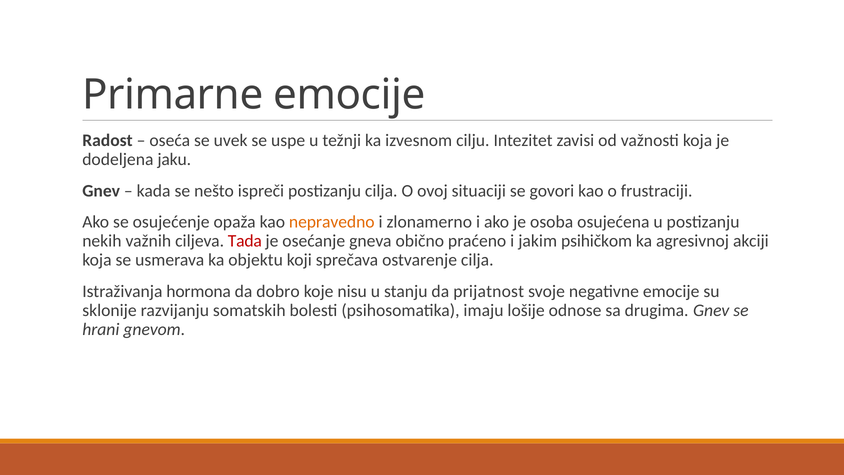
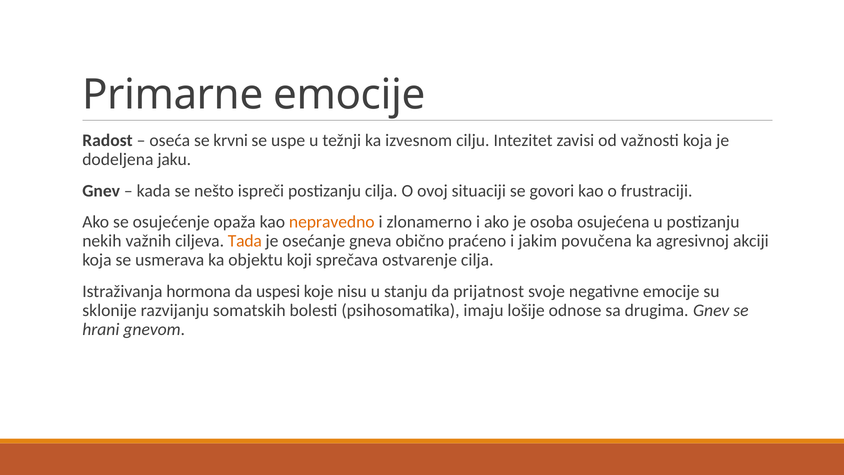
uvek: uvek -> krvni
Tada colour: red -> orange
psihičkom: psihičkom -> povučena
dobro: dobro -> uspesi
